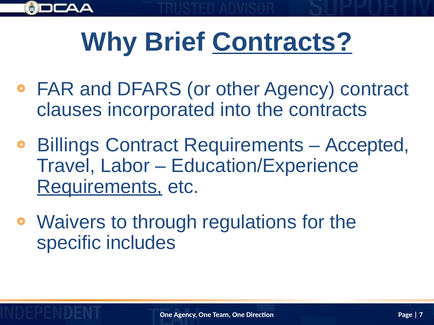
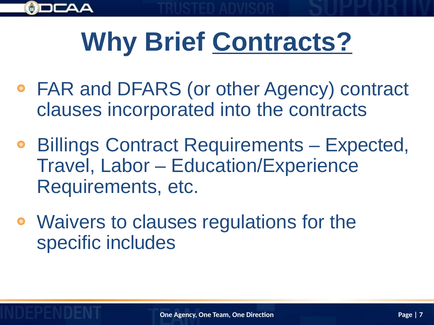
Accepted: Accepted -> Expected
Requirements at (100, 187) underline: present -> none
to through: through -> clauses
